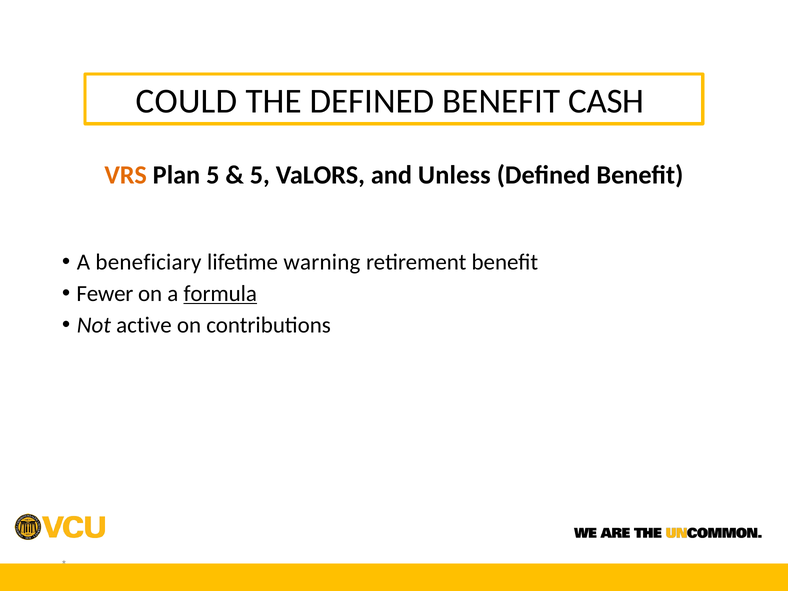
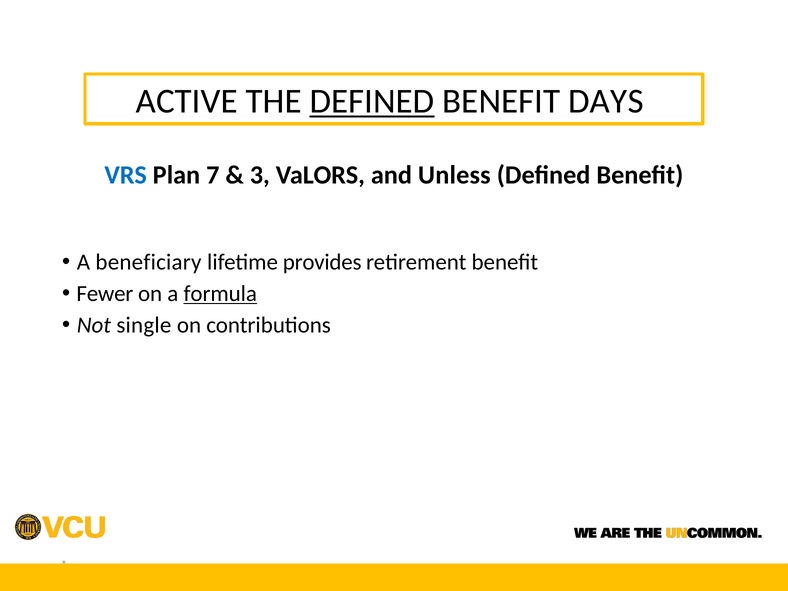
COULD: COULD -> ACTIVE
DEFINED at (372, 101) underline: none -> present
CASH: CASH -> DAYS
VRS colour: orange -> blue
Plan 5: 5 -> 7
5 at (260, 175): 5 -> 3
warning: warning -> provides
active: active -> single
